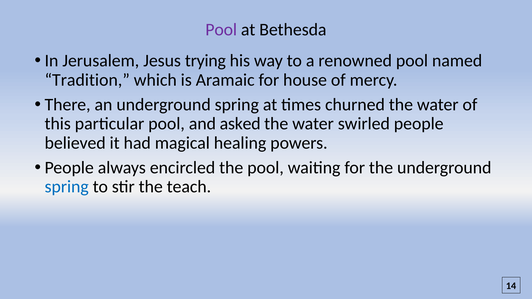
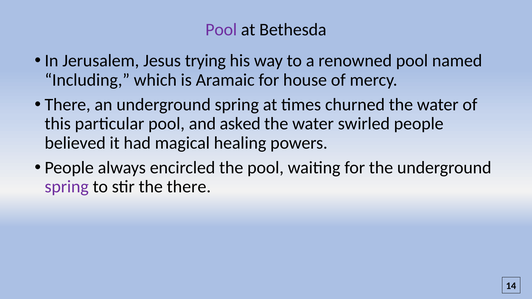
Tradition: Tradition -> Including
spring at (67, 187) colour: blue -> purple
the teach: teach -> there
